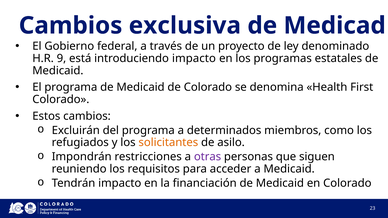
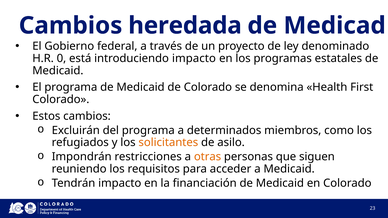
exclusiva: exclusiva -> heredada
9: 9 -> 0
otras colour: purple -> orange
